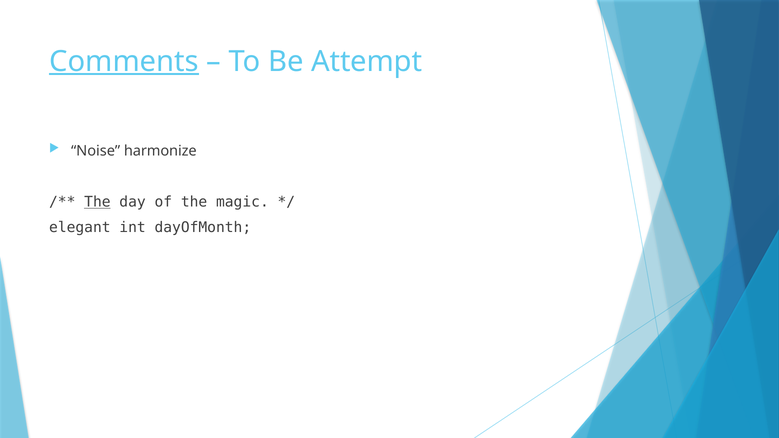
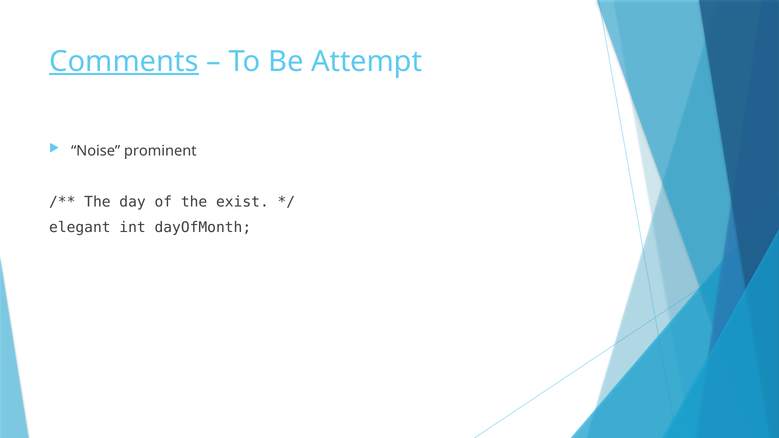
harmonize: harmonize -> prominent
The at (97, 202) underline: present -> none
magic: magic -> exist
